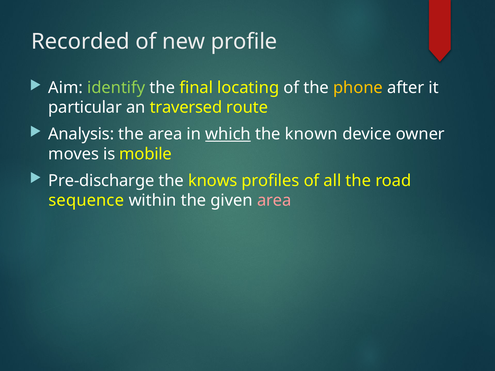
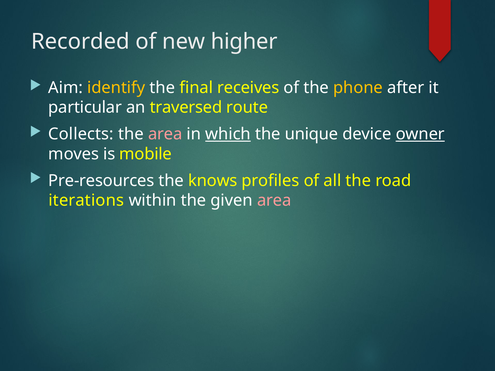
profile: profile -> higher
identify colour: light green -> yellow
locating: locating -> receives
Analysis: Analysis -> Collects
area at (165, 134) colour: white -> pink
known: known -> unique
owner underline: none -> present
Pre-discharge: Pre-discharge -> Pre-resources
sequence: sequence -> iterations
